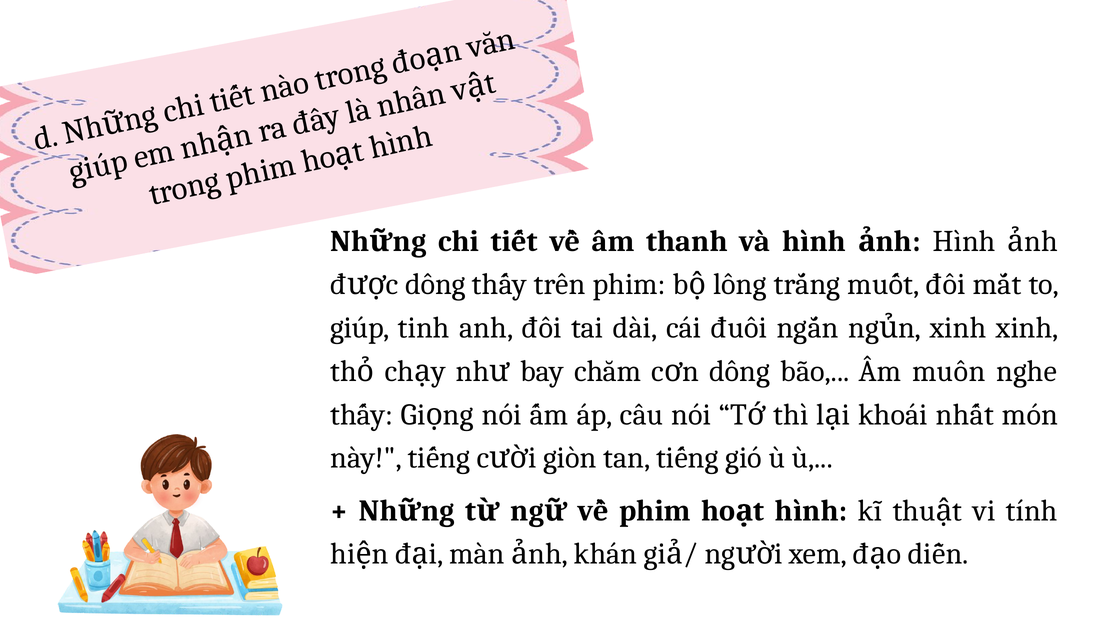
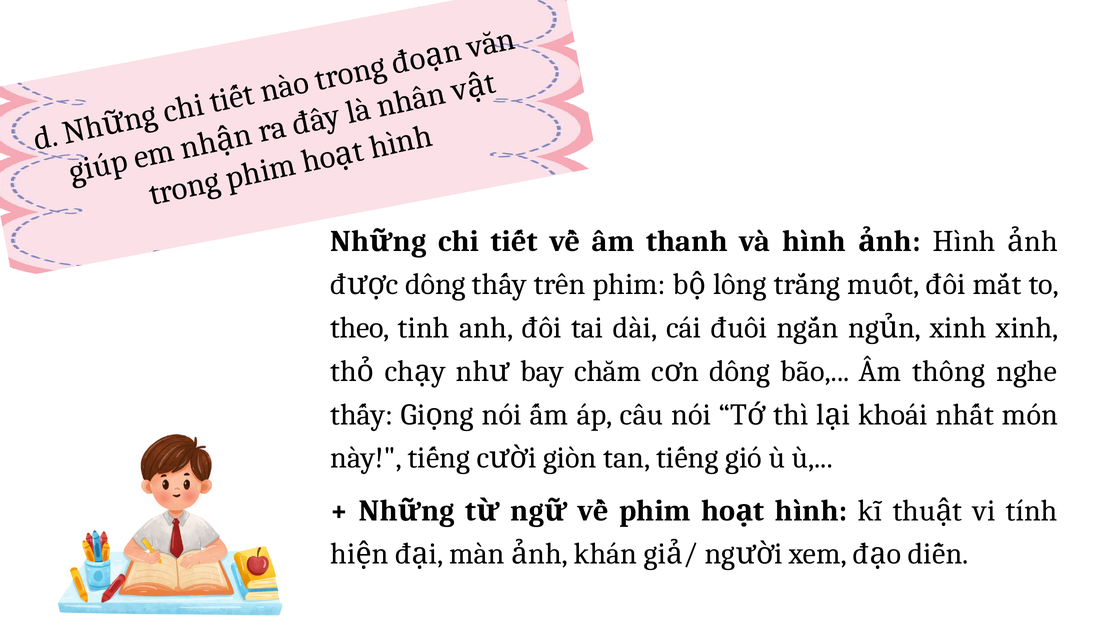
giúp: giúp -> theo
muôn: muôn -> thông
